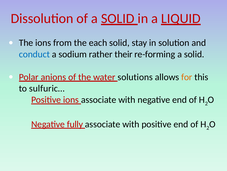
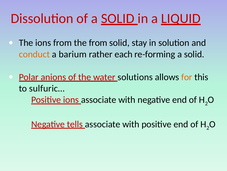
the each: each -> from
conduct colour: blue -> orange
sodium: sodium -> barium
their: their -> each
fully: fully -> tells
